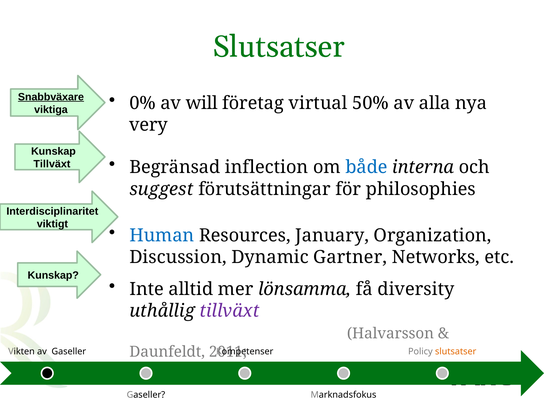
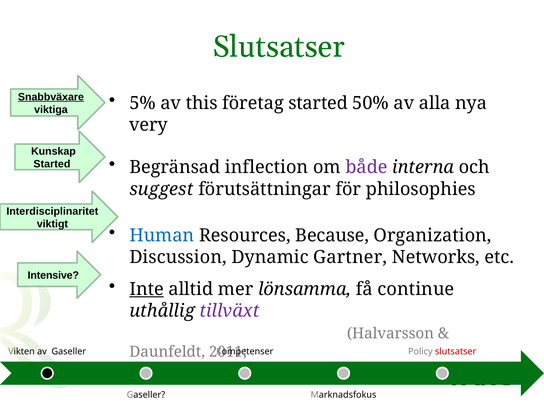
0%: 0% -> 5%
will: will -> this
företag virtual: virtual -> started
både colour: blue -> purple
Tillväxt at (52, 164): Tillväxt -> Started
January: January -> Because
Kunskap at (53, 275): Kunskap -> Intensive
Inte underline: none -> present
diversity: diversity -> continue
slutsatser at (456, 352) colour: orange -> red
